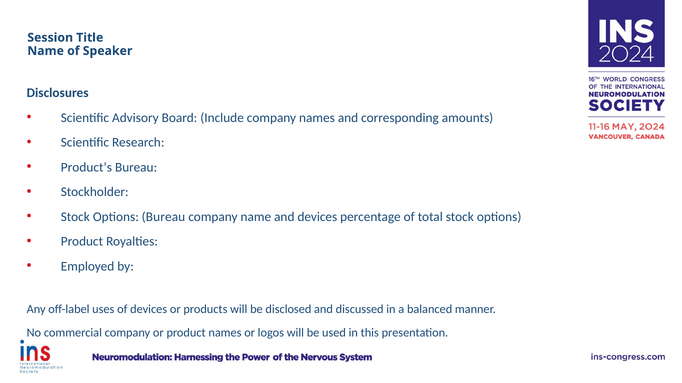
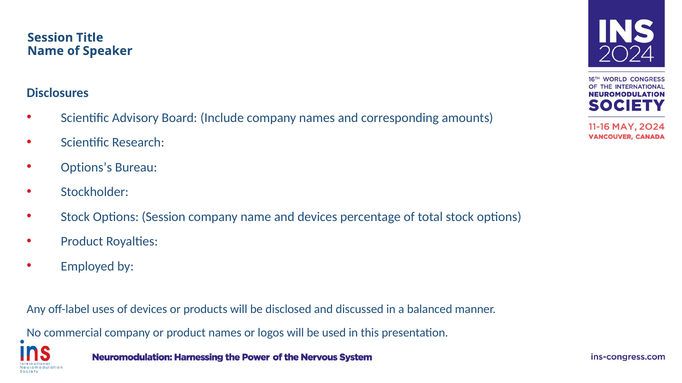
Product’s: Product’s -> Options’s
Options Bureau: Bureau -> Session
